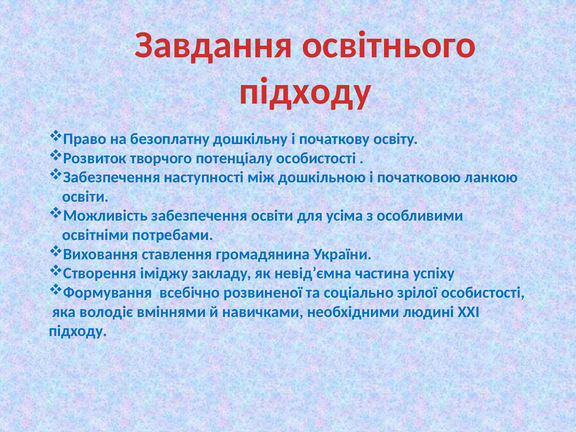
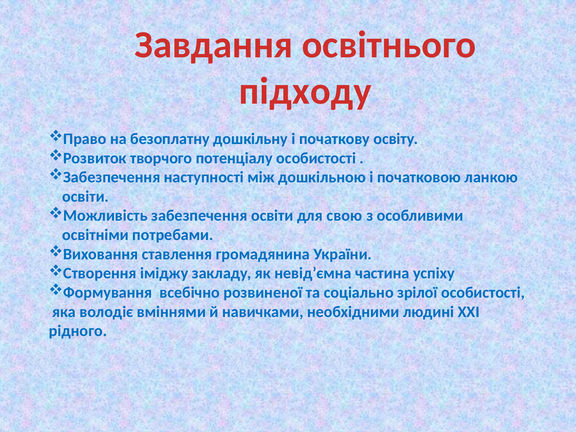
усіма: усіма -> свою
підходу at (78, 331): підходу -> рідного
